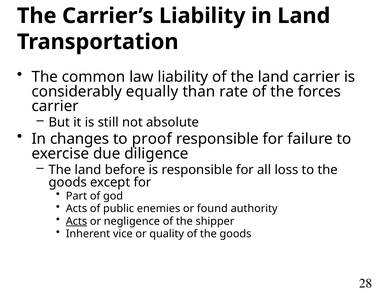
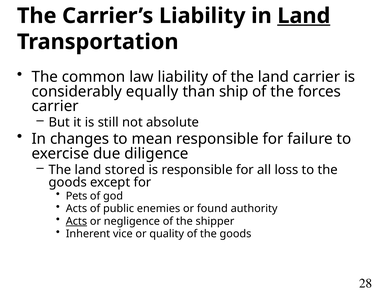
Land at (304, 16) underline: none -> present
rate: rate -> ship
proof: proof -> mean
before: before -> stored
Part: Part -> Pets
